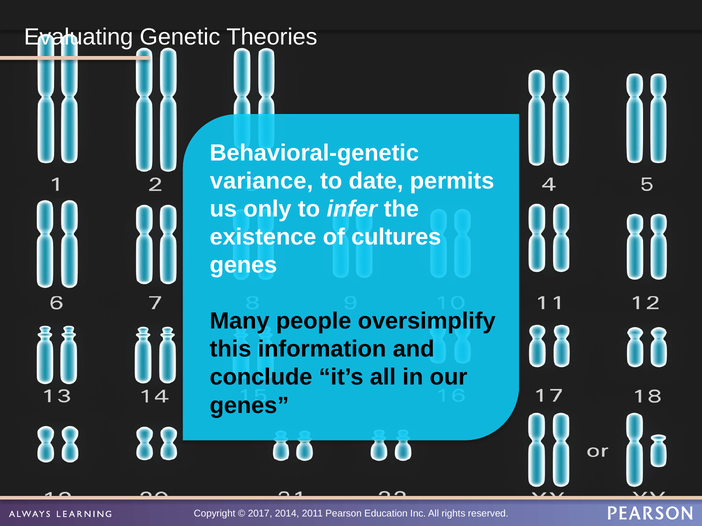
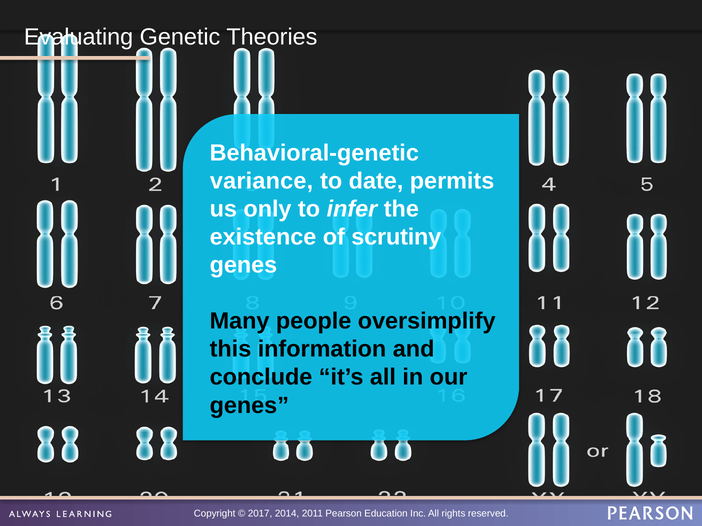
cultures: cultures -> scrutiny
